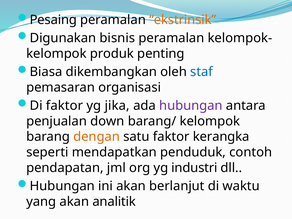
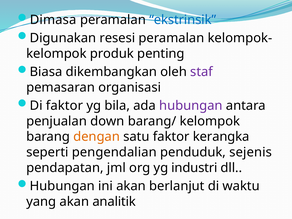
Pesaing: Pesaing -> Dimasa
ekstrinsik colour: orange -> blue
bisnis: bisnis -> resesi
staf colour: blue -> purple
jika: jika -> bila
mendapatkan: mendapatkan -> pengendalian
contoh: contoh -> sejenis
